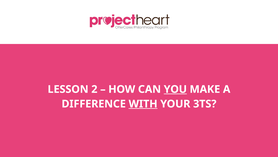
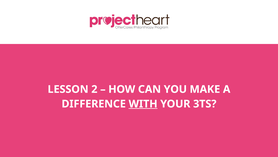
YOU underline: present -> none
